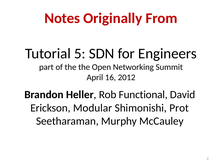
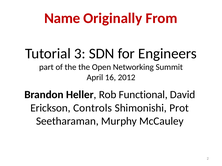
Notes: Notes -> Name
5: 5 -> 3
Modular: Modular -> Controls
